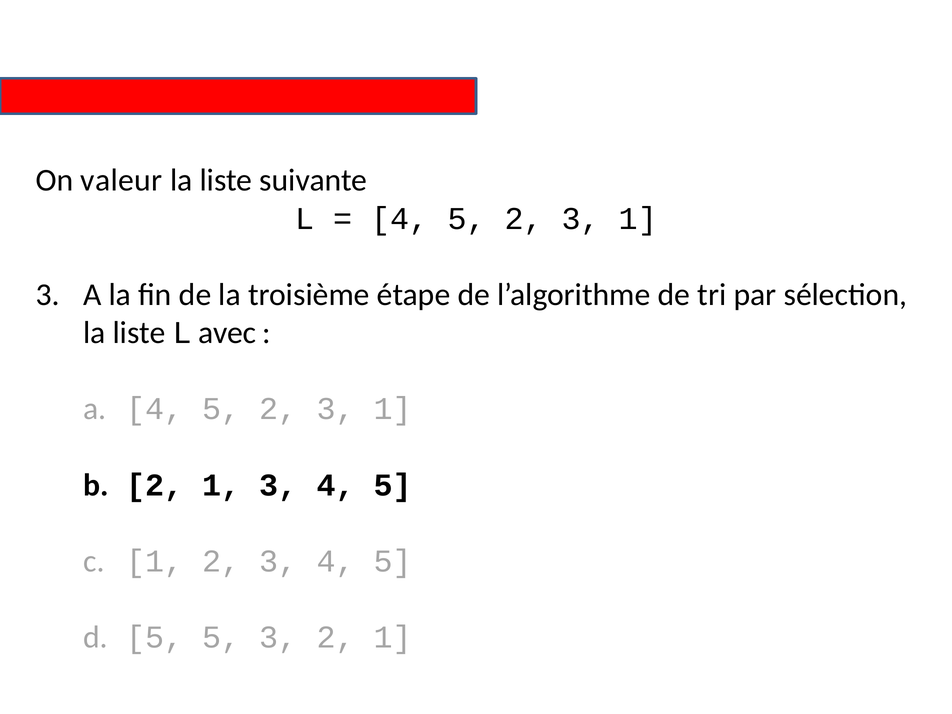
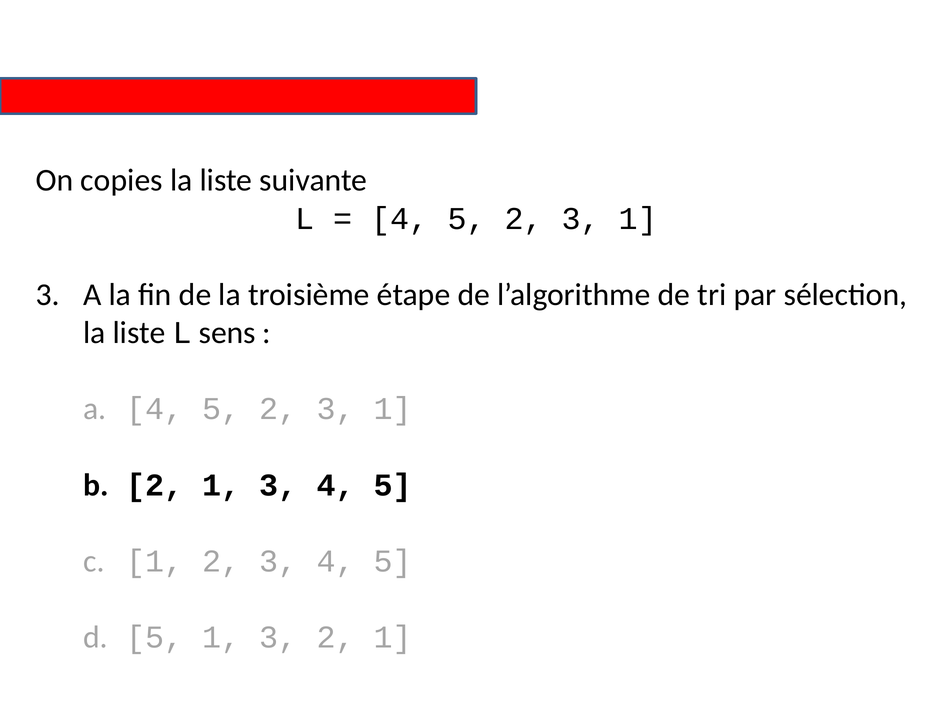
valeur: valeur -> copies
avec: avec -> sens
5 5: 5 -> 1
